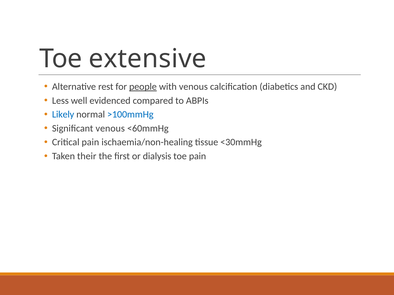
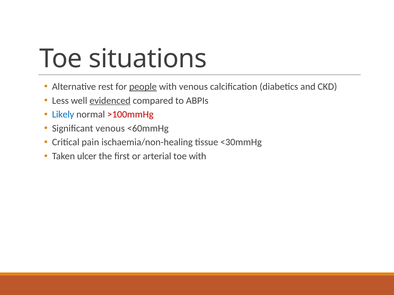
extensive: extensive -> situations
evidenced underline: none -> present
>100mmHg colour: blue -> red
their: their -> ulcer
dialysis: dialysis -> arterial
toe pain: pain -> with
